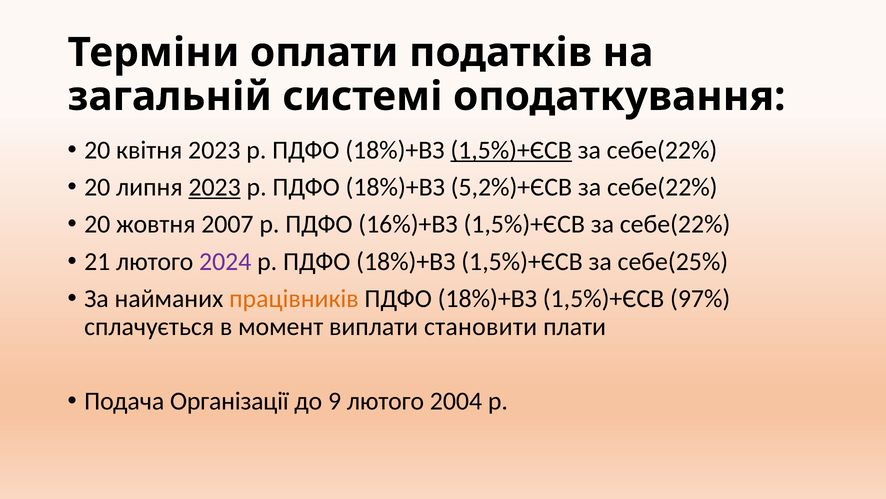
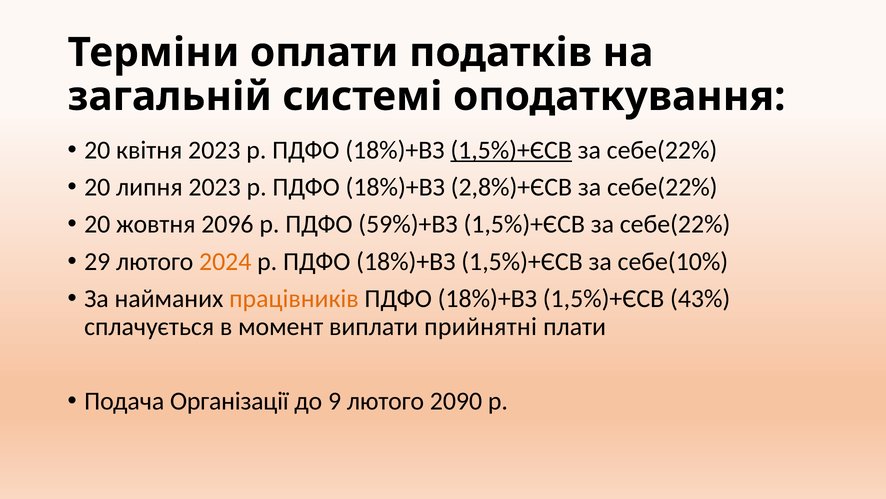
2023 at (215, 187) underline: present -> none
5,2%)+ЄСВ: 5,2%)+ЄСВ -> 2,8%)+ЄСВ
2007: 2007 -> 2096
16%)+ВЗ: 16%)+ВЗ -> 59%)+ВЗ
21: 21 -> 29
2024 colour: purple -> orange
себе(25%: себе(25% -> себе(10%
97%: 97% -> 43%
становити: становити -> прийнятні
2004: 2004 -> 2090
